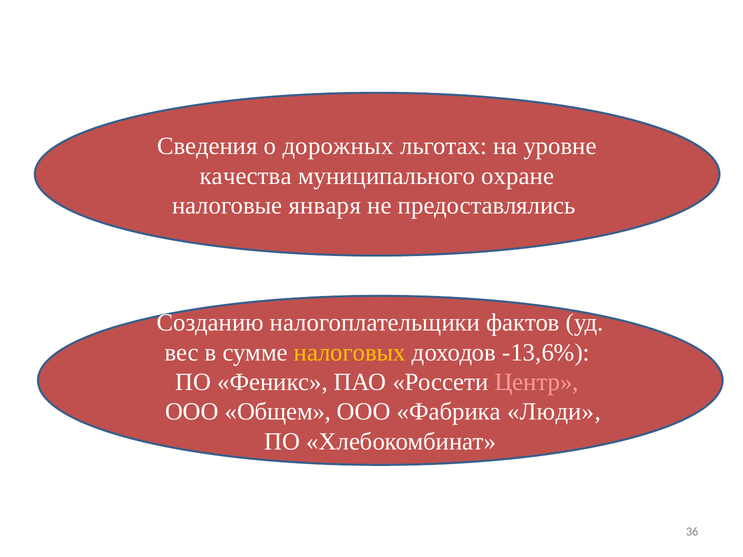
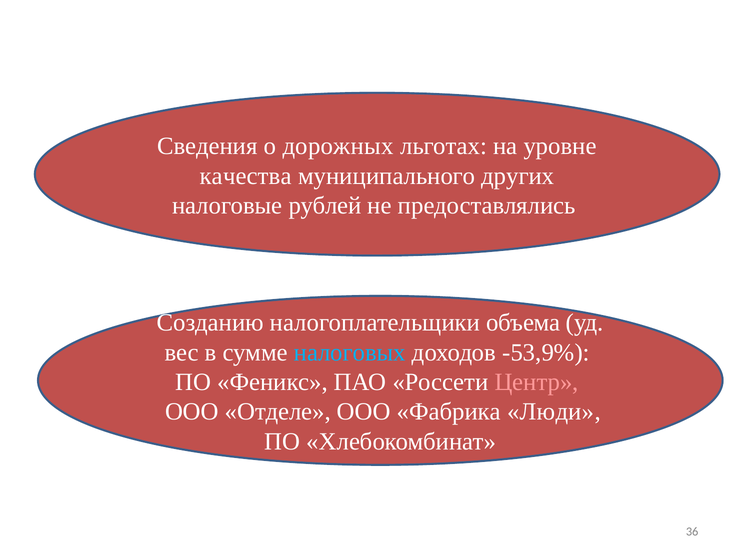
охране: охране -> других
января: января -> рублей
фактов: фактов -> объема
налоговых colour: yellow -> light blue
-13,6%: -13,6% -> -53,9%
Общем: Общем -> Отделе
